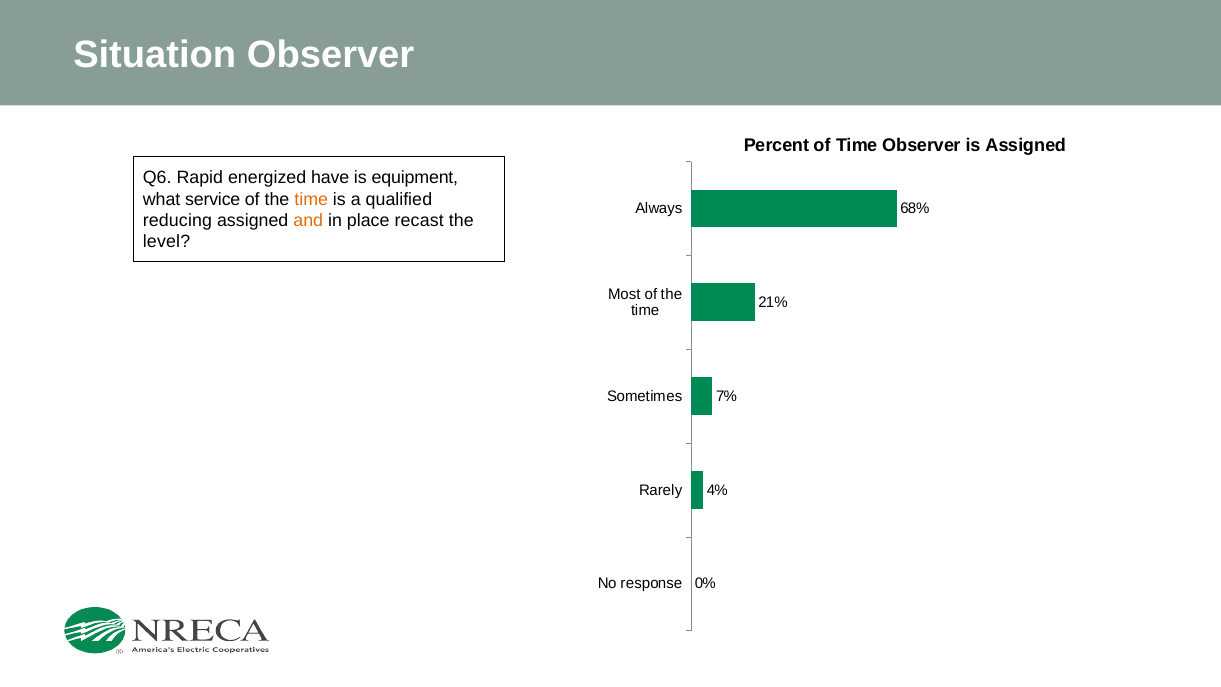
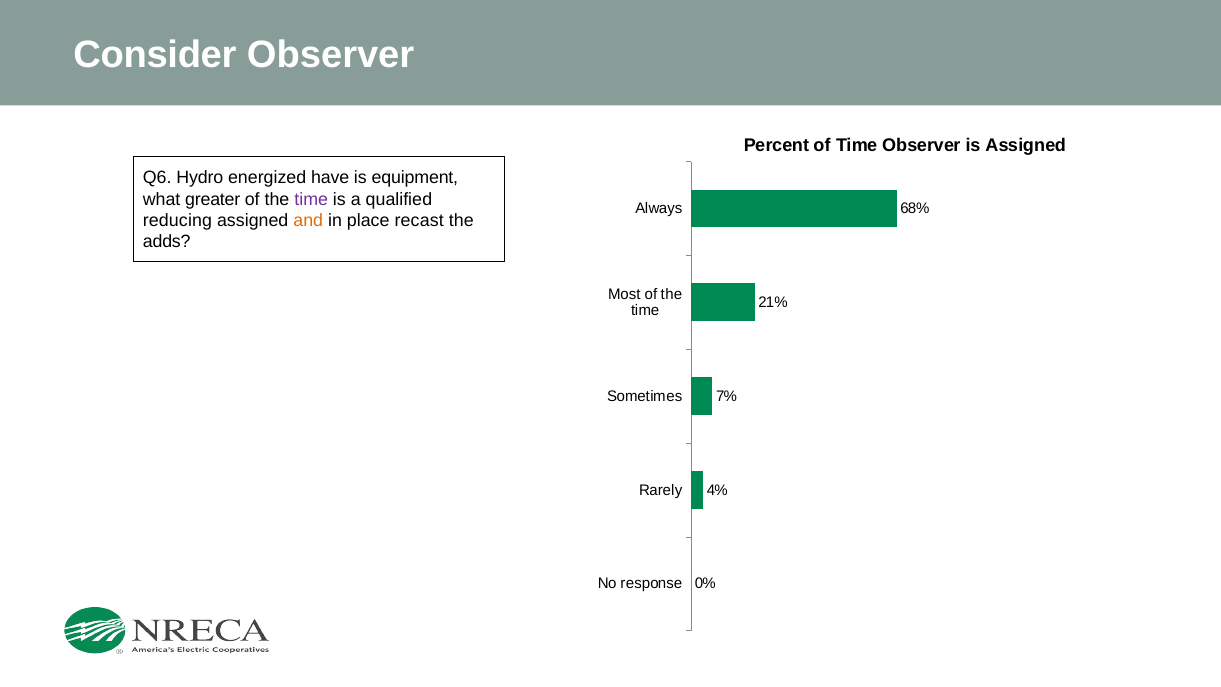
Situation: Situation -> Consider
Rapid: Rapid -> Hydro
service: service -> greater
time at (311, 199) colour: orange -> purple
level: level -> adds
